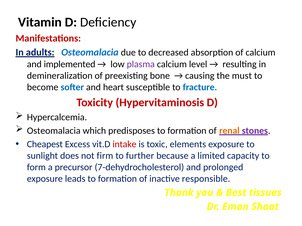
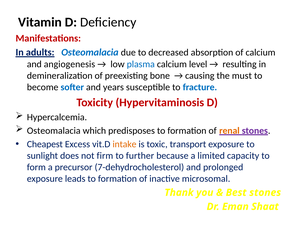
implemented: implemented -> angiogenesis
plasma colour: purple -> blue
heart: heart -> years
intake colour: red -> orange
elements: elements -> transport
responsible: responsible -> microsomal
Best tissues: tissues -> stones
